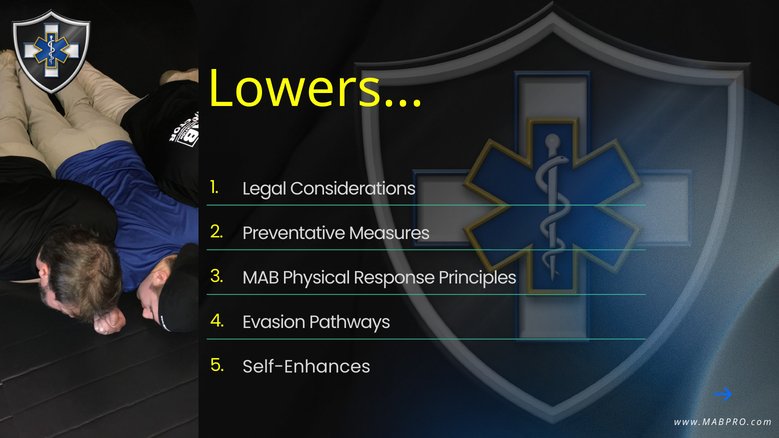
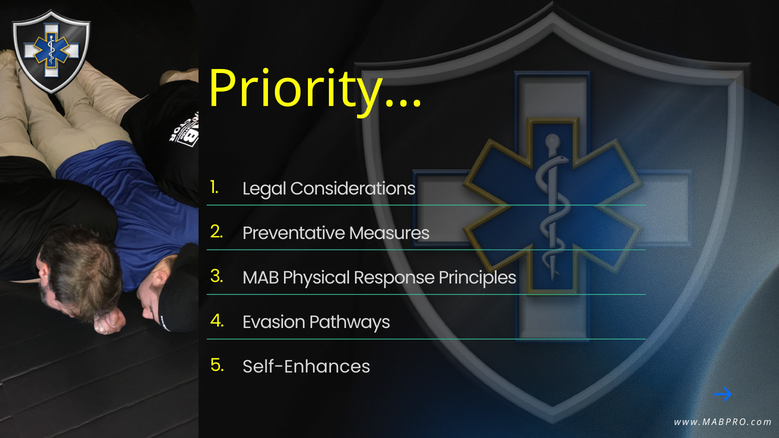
Lowers: Lowers -> Priority
